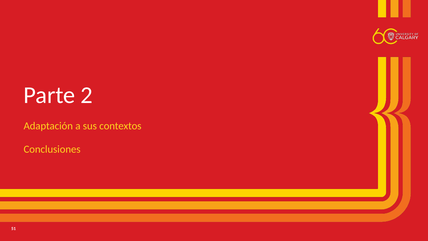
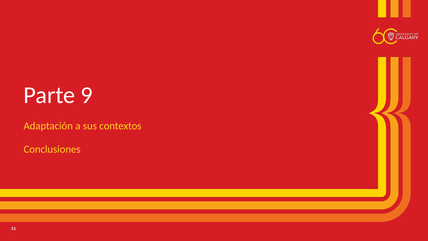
2: 2 -> 9
